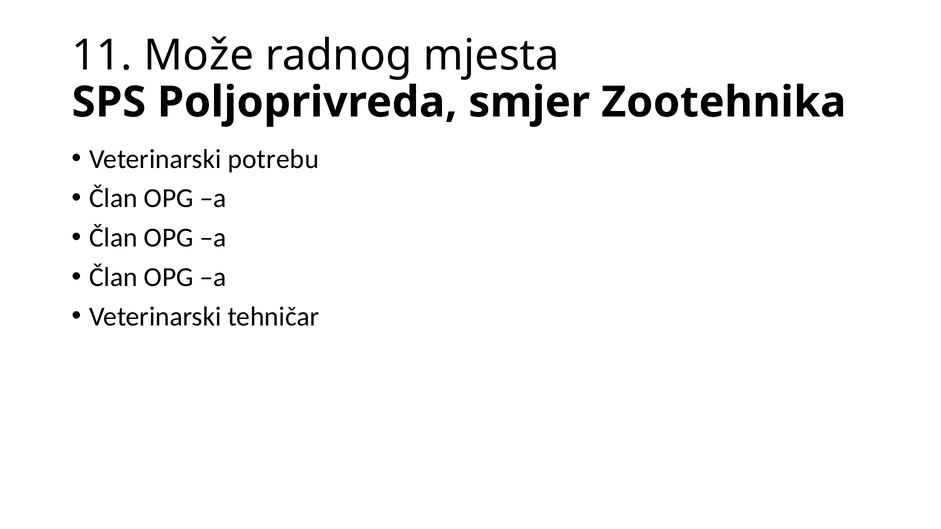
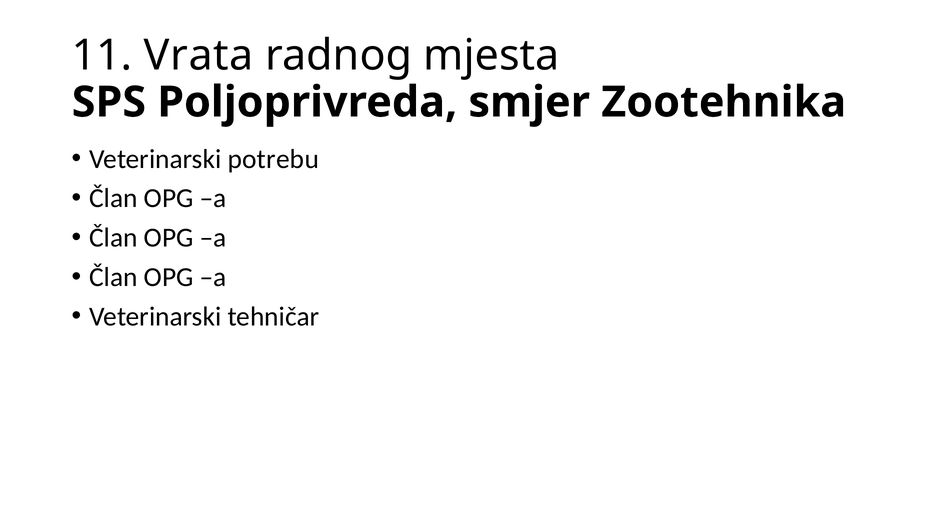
Može: Može -> Vrata
